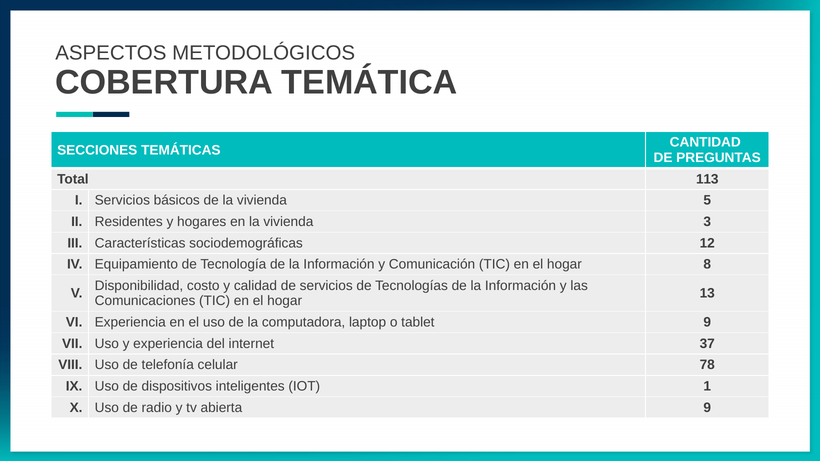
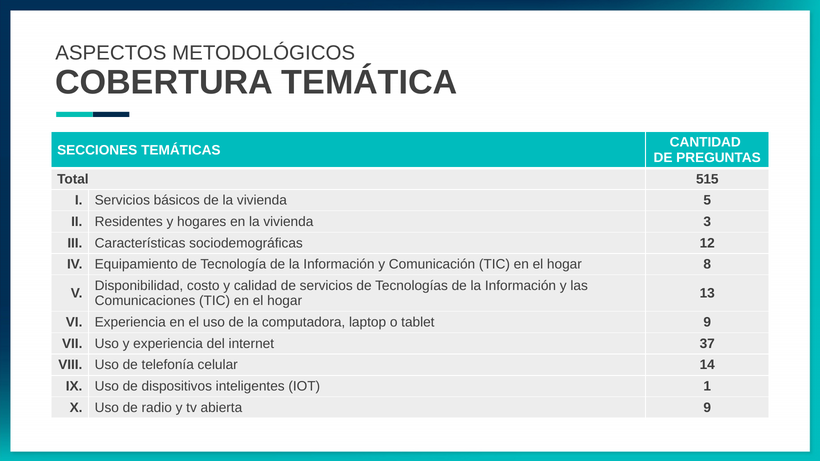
113: 113 -> 515
78: 78 -> 14
